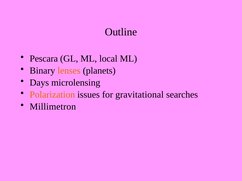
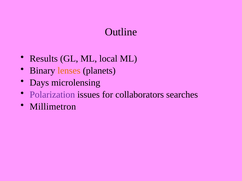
Pescara: Pescara -> Results
Polarization colour: orange -> purple
gravitational: gravitational -> collaborators
